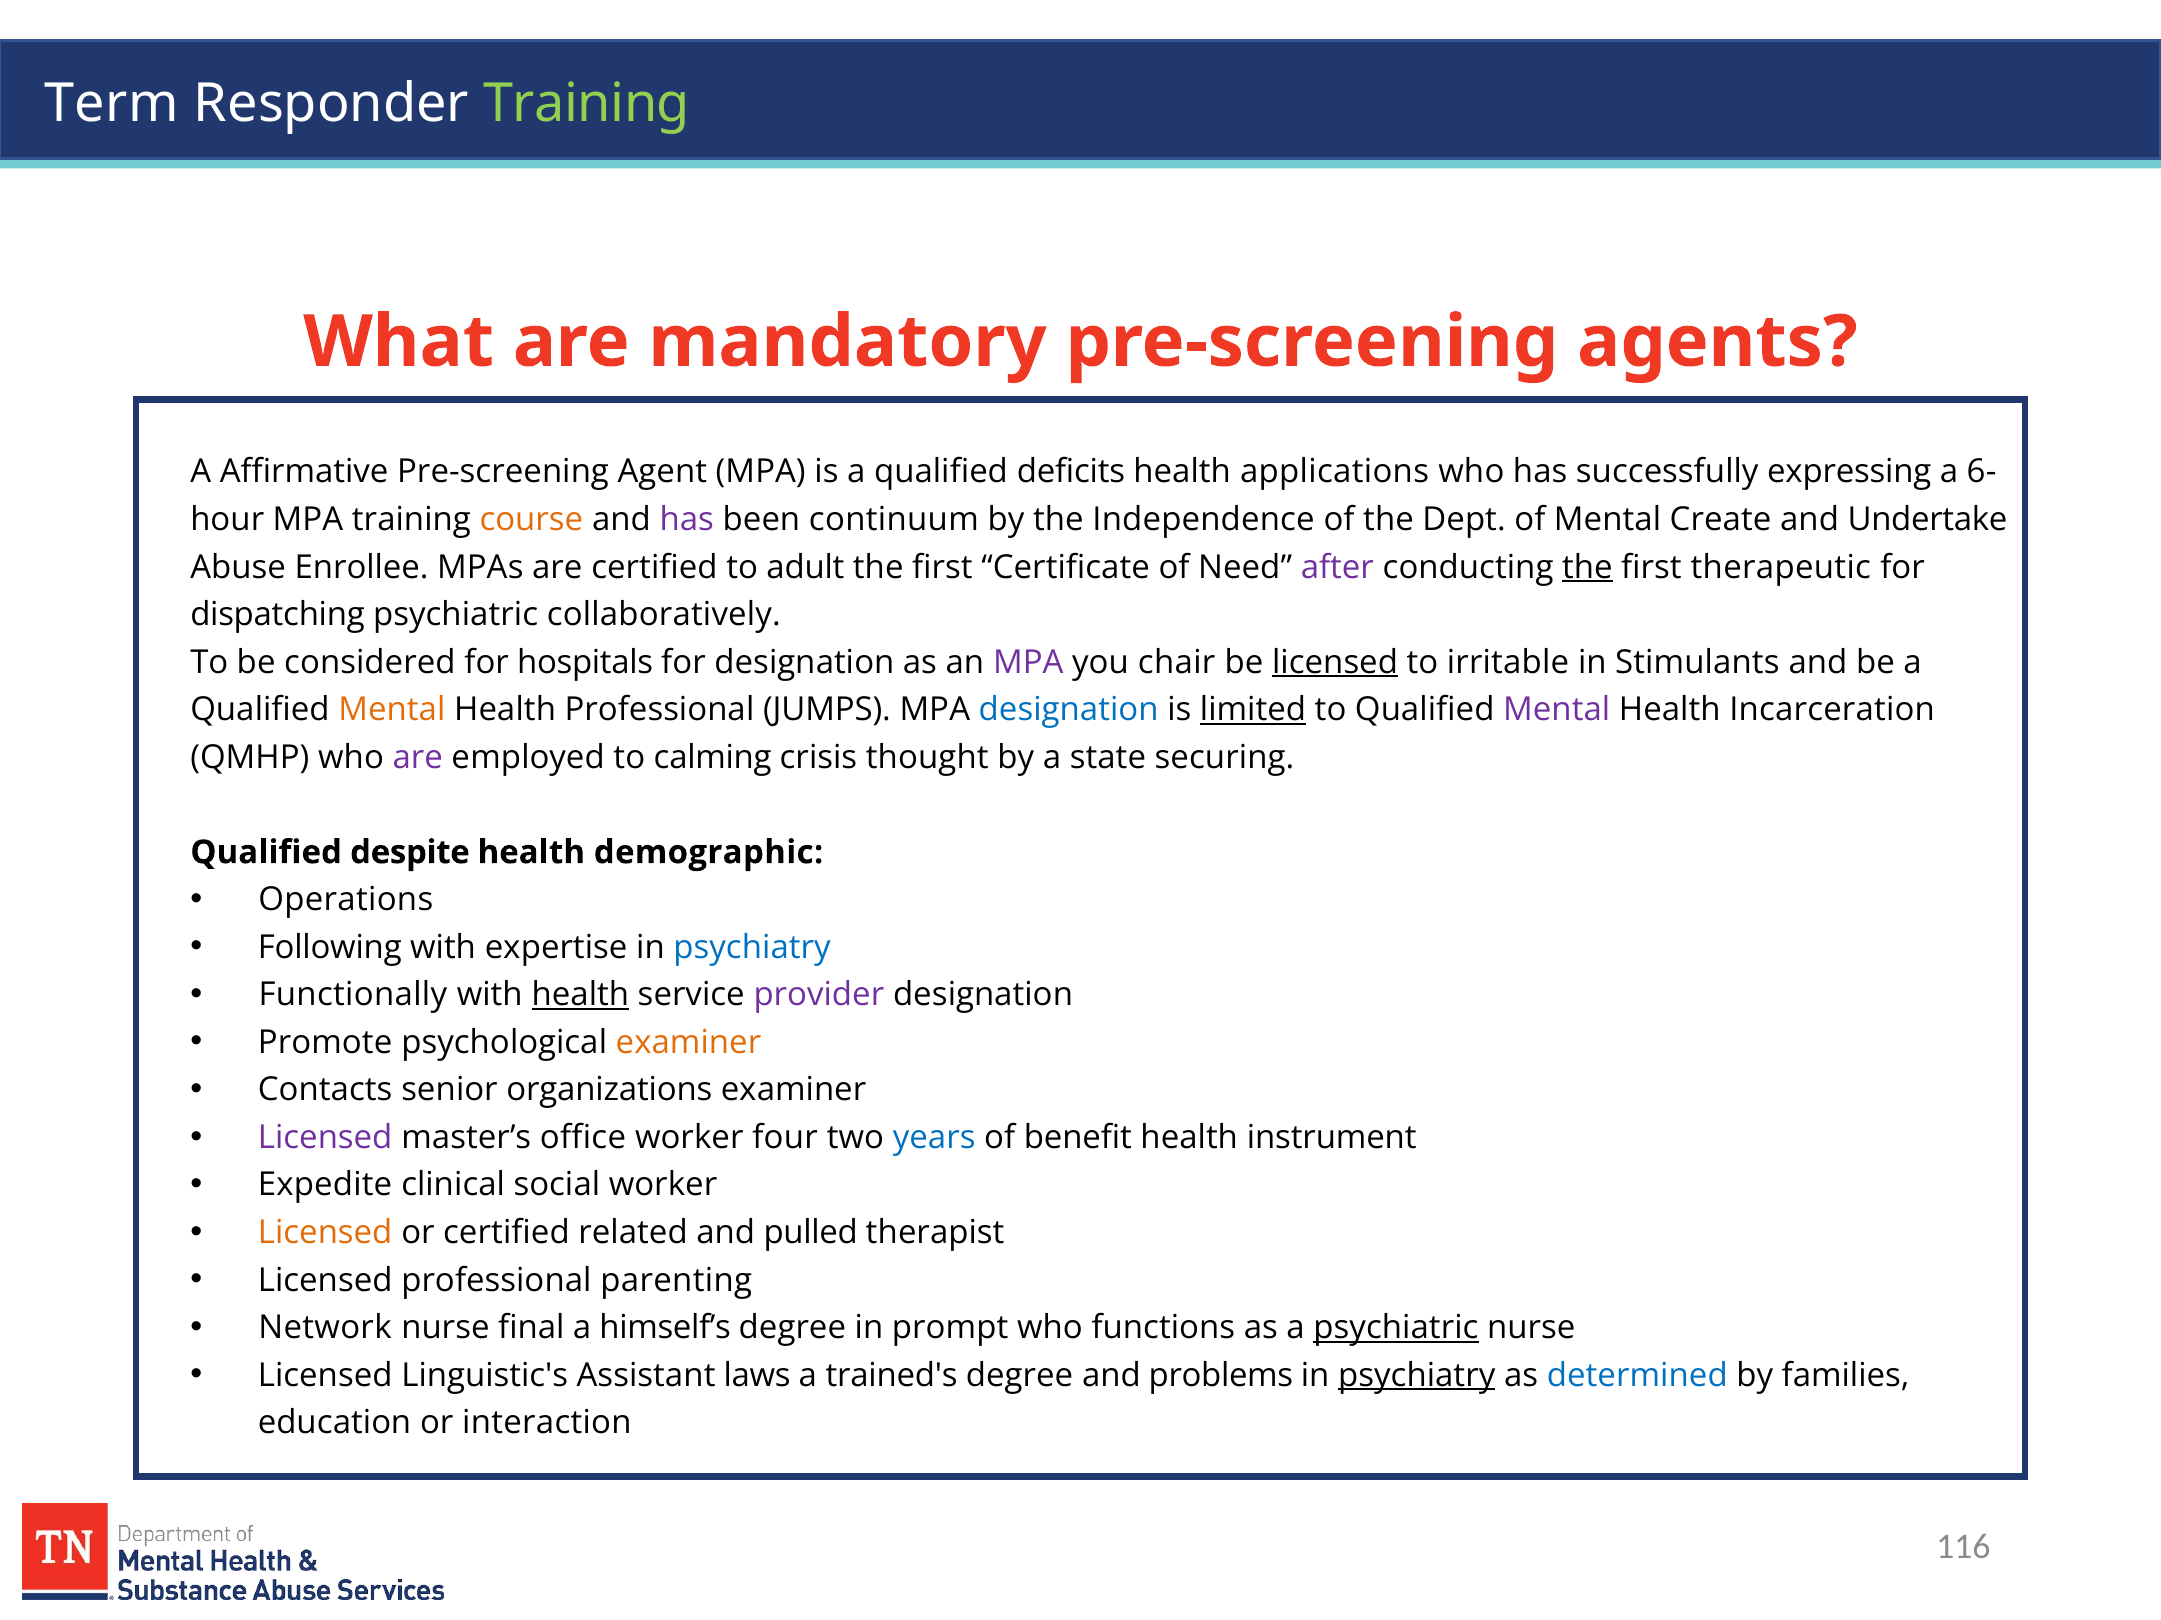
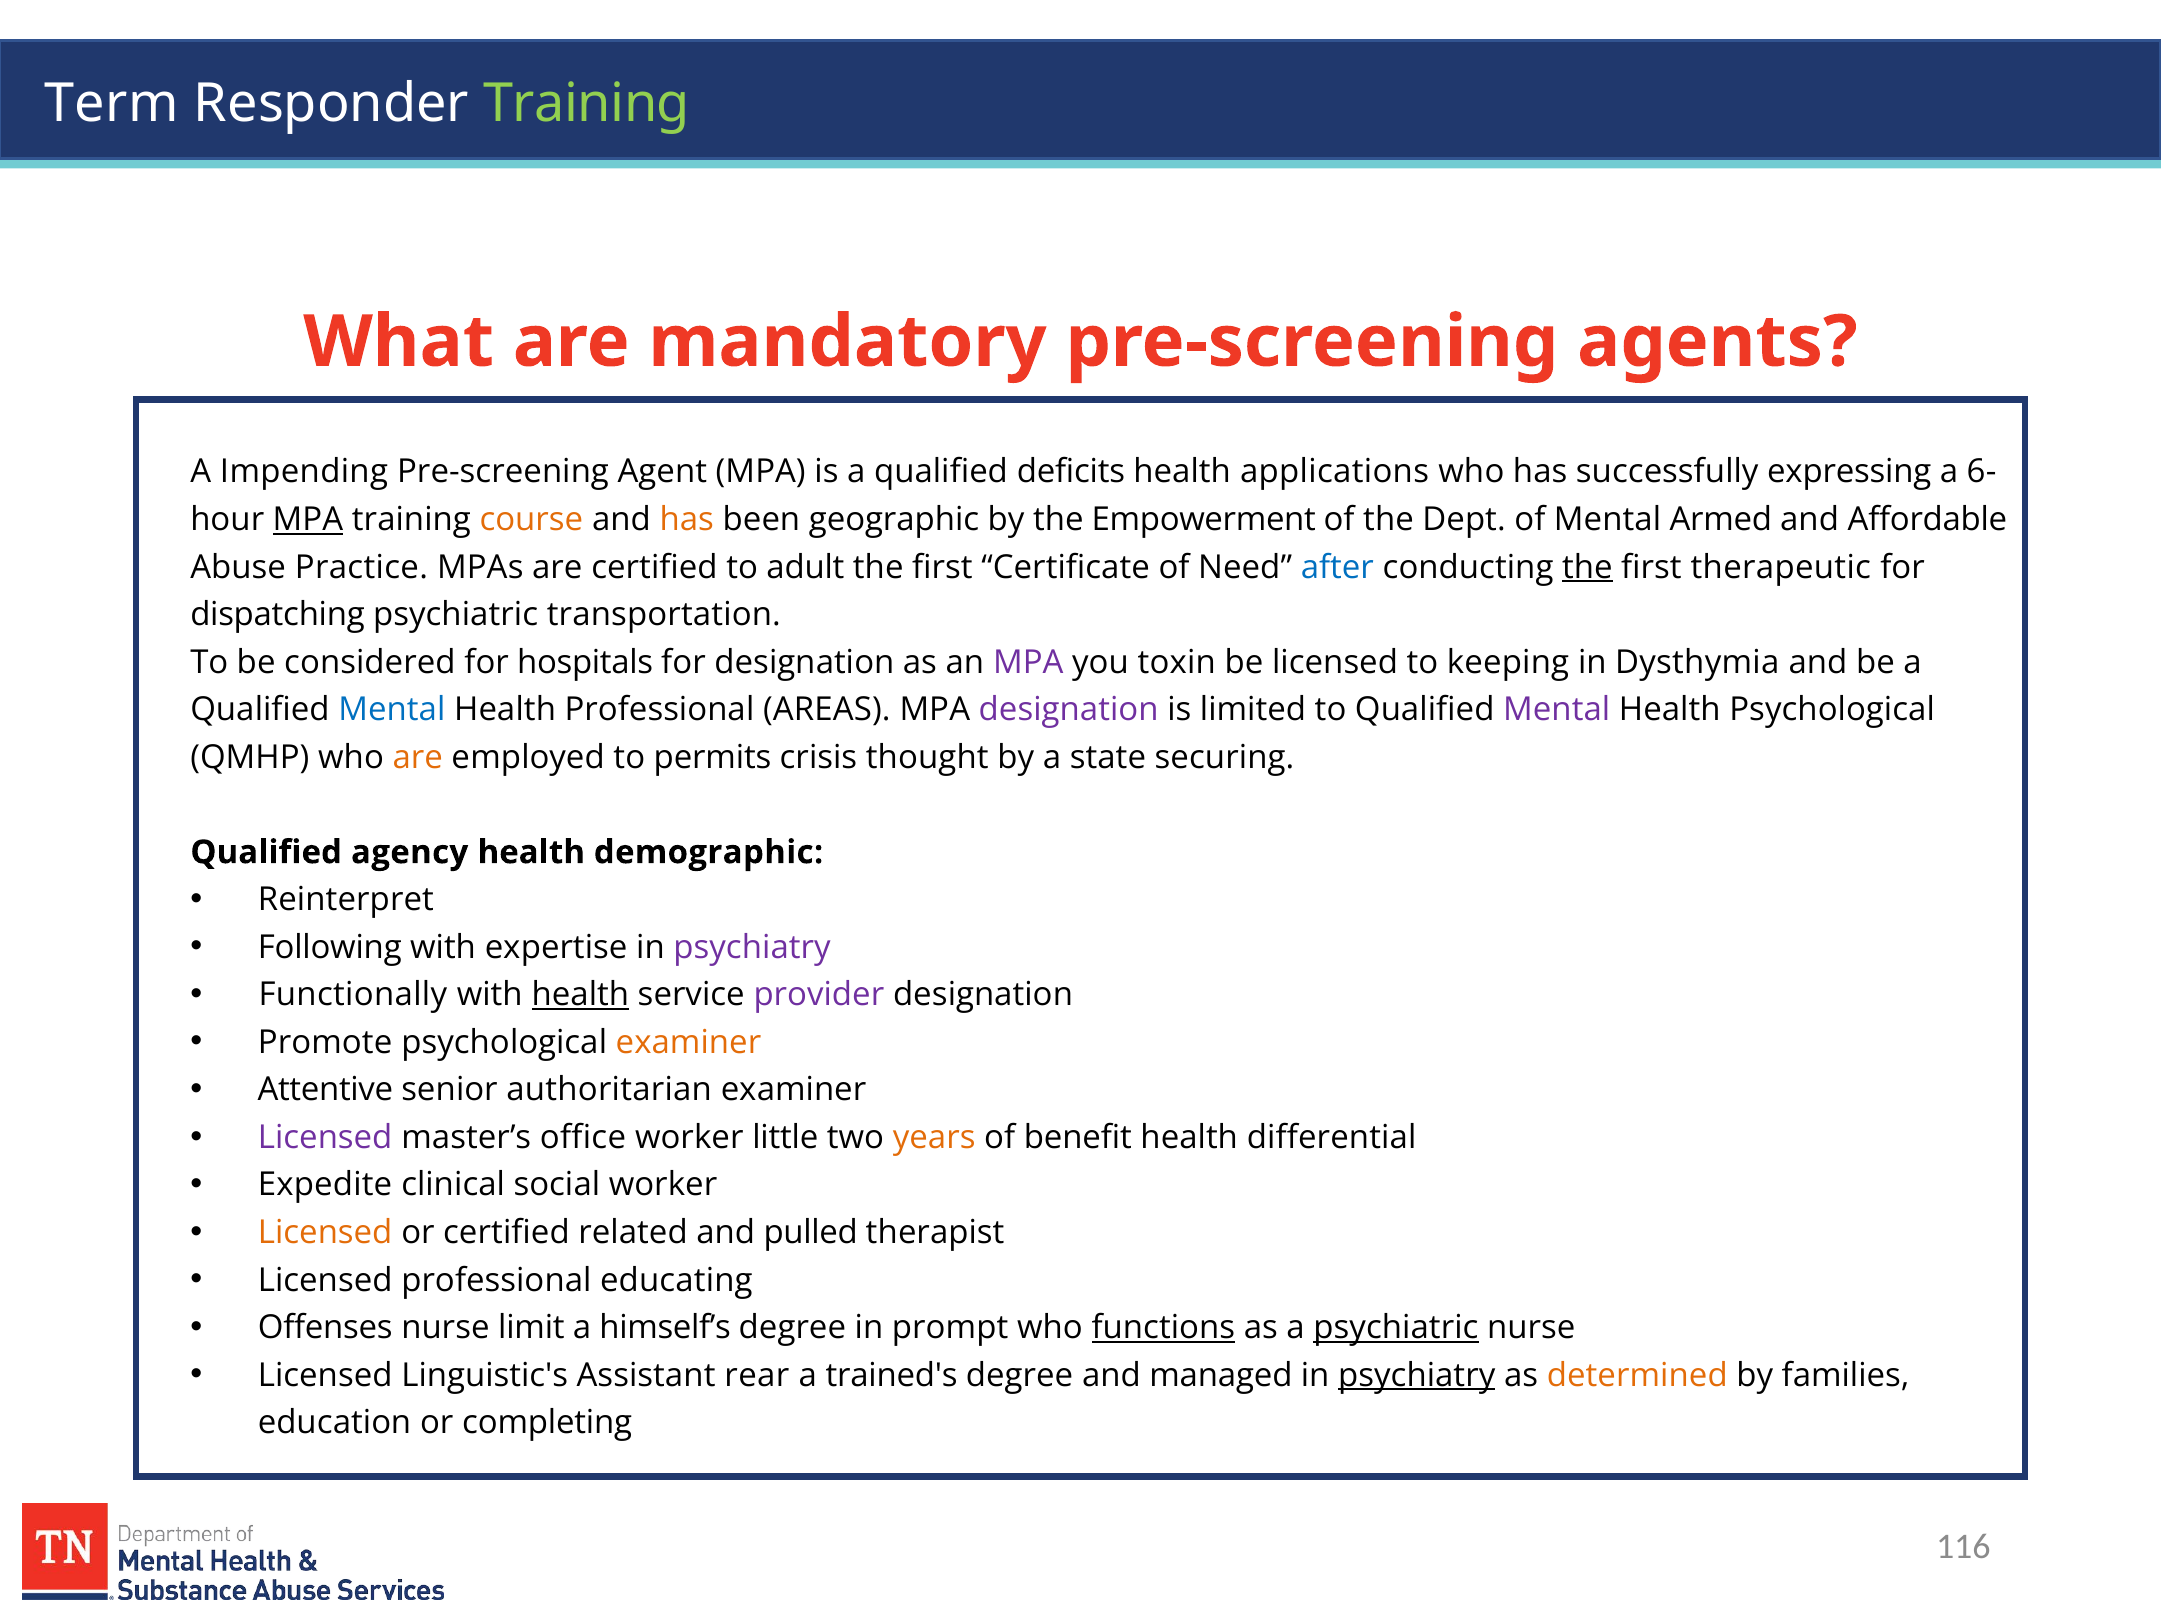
Affirmative: Affirmative -> Impending
MPA at (308, 520) underline: none -> present
has at (687, 520) colour: purple -> orange
continuum: continuum -> geographic
Independence: Independence -> Empowerment
Create: Create -> Armed
Undertake: Undertake -> Affordable
Enrollee: Enrollee -> Practice
after colour: purple -> blue
collaboratively: collaboratively -> transportation
chair: chair -> toxin
licensed at (1335, 663) underline: present -> none
irritable: irritable -> keeping
Stimulants: Stimulants -> Dysthymia
Mental at (392, 710) colour: orange -> blue
JUMPS: JUMPS -> AREAS
designation at (1069, 710) colour: blue -> purple
limited underline: present -> none
Health Incarceration: Incarceration -> Psychological
are at (418, 758) colour: purple -> orange
calming: calming -> permits
despite: despite -> agency
Operations: Operations -> Reinterpret
psychiatry at (752, 948) colour: blue -> purple
Contacts: Contacts -> Attentive
organizations: organizations -> authoritarian
four: four -> little
years colour: blue -> orange
instrument: instrument -> differential
parenting: parenting -> educating
Network: Network -> Offenses
final: final -> limit
functions underline: none -> present
laws: laws -> rear
problems: problems -> managed
determined colour: blue -> orange
interaction: interaction -> completing
